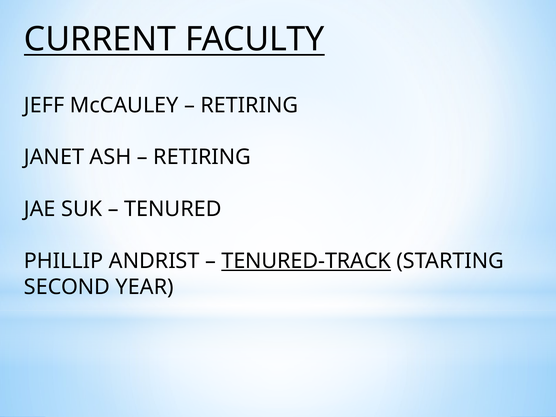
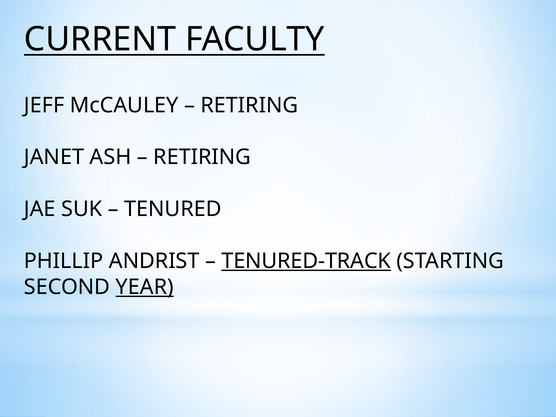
YEAR underline: none -> present
